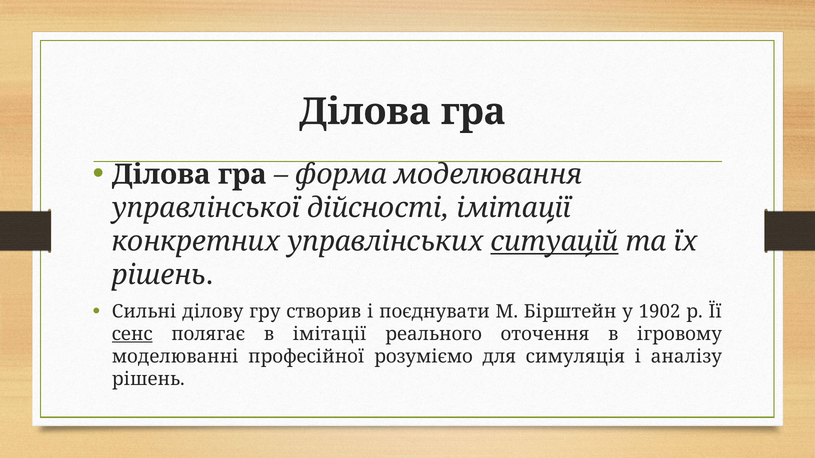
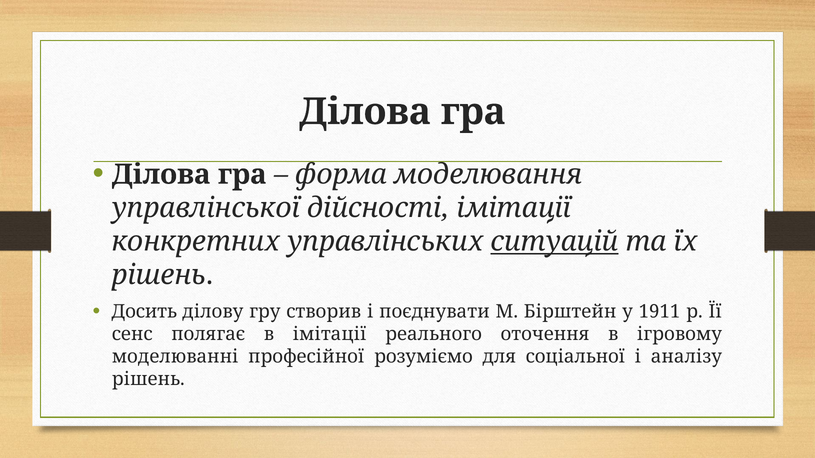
Сильні: Сильні -> Досить
1902: 1902 -> 1911
сенс underline: present -> none
симуляція: симуляція -> соціальної
